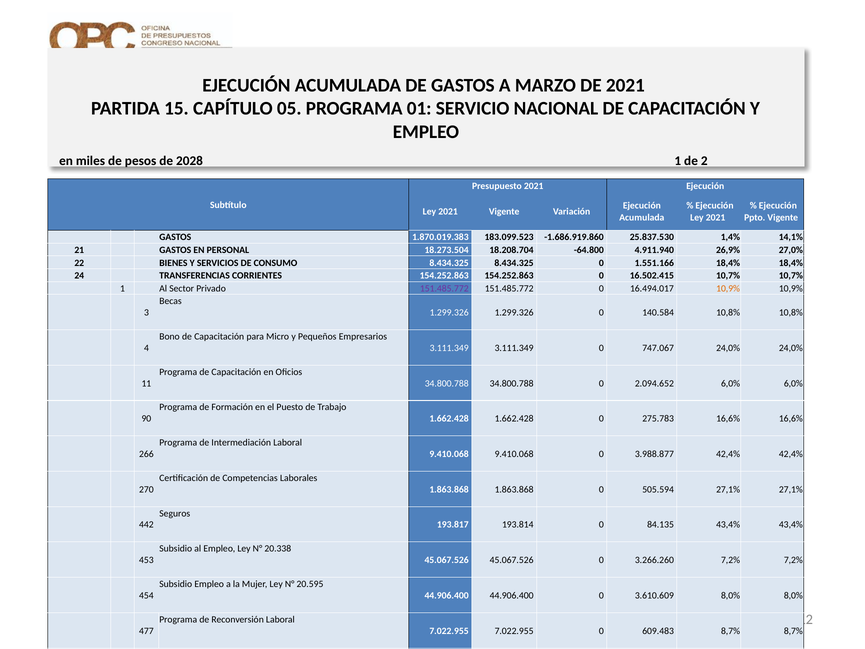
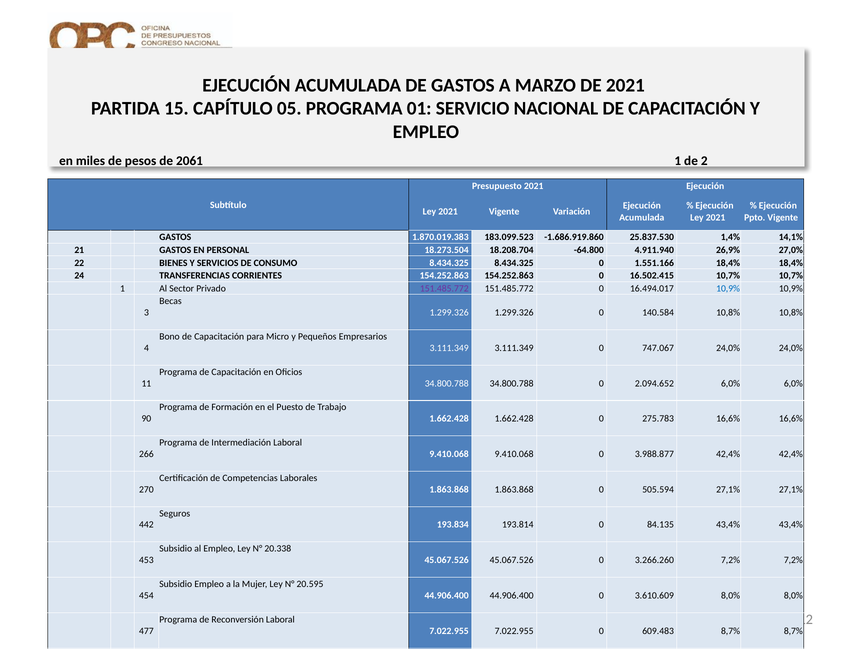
2028: 2028 -> 2061
10,9% at (728, 288) colour: orange -> blue
193.817: 193.817 -> 193.834
